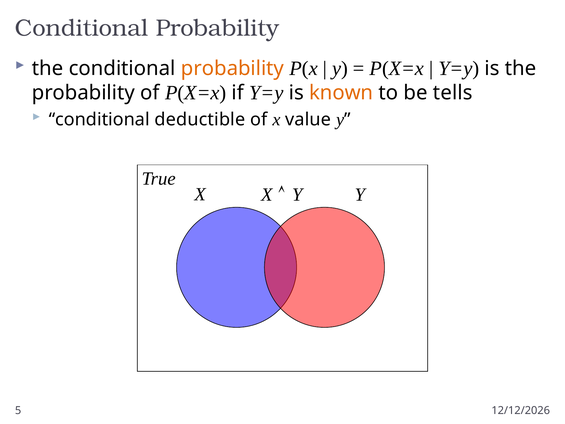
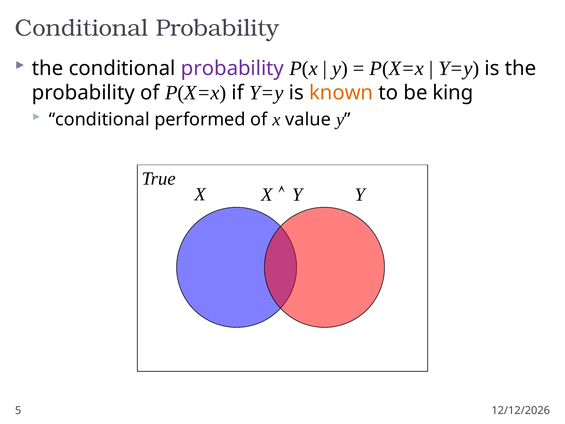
probability at (232, 68) colour: orange -> purple
tells: tells -> king
deductible: deductible -> performed
